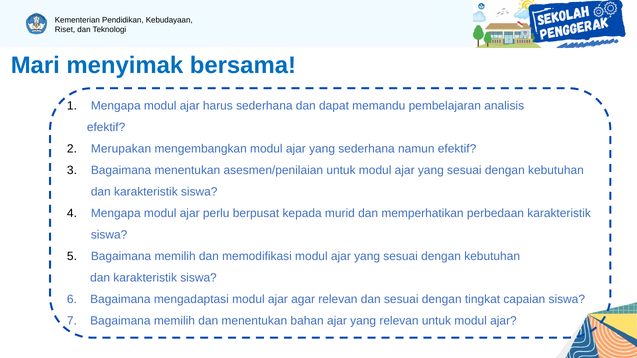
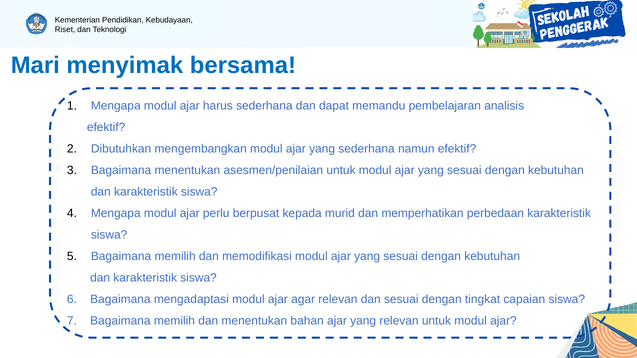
Merupakan: Merupakan -> Dibutuhkan
